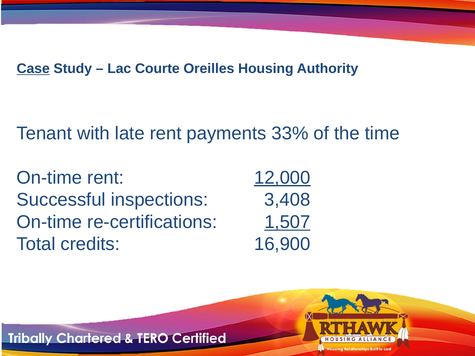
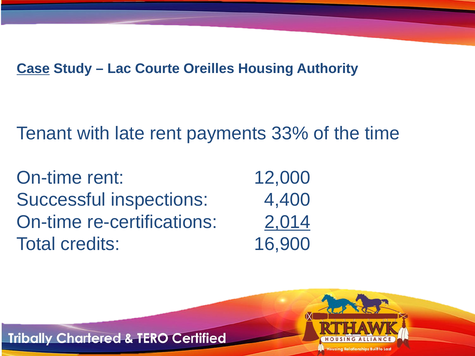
12,000 underline: present -> none
3,408: 3,408 -> 4,400
1,507: 1,507 -> 2,014
